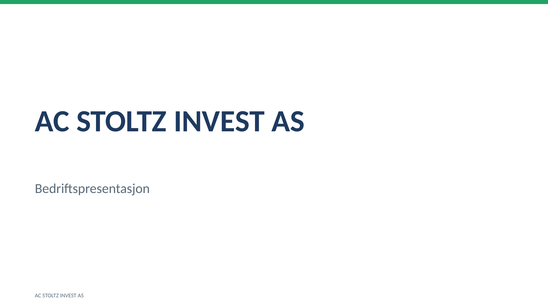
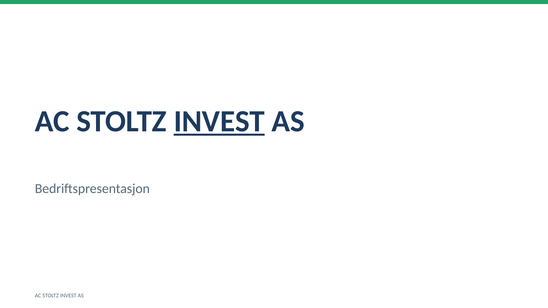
INVEST at (219, 122) underline: none -> present
